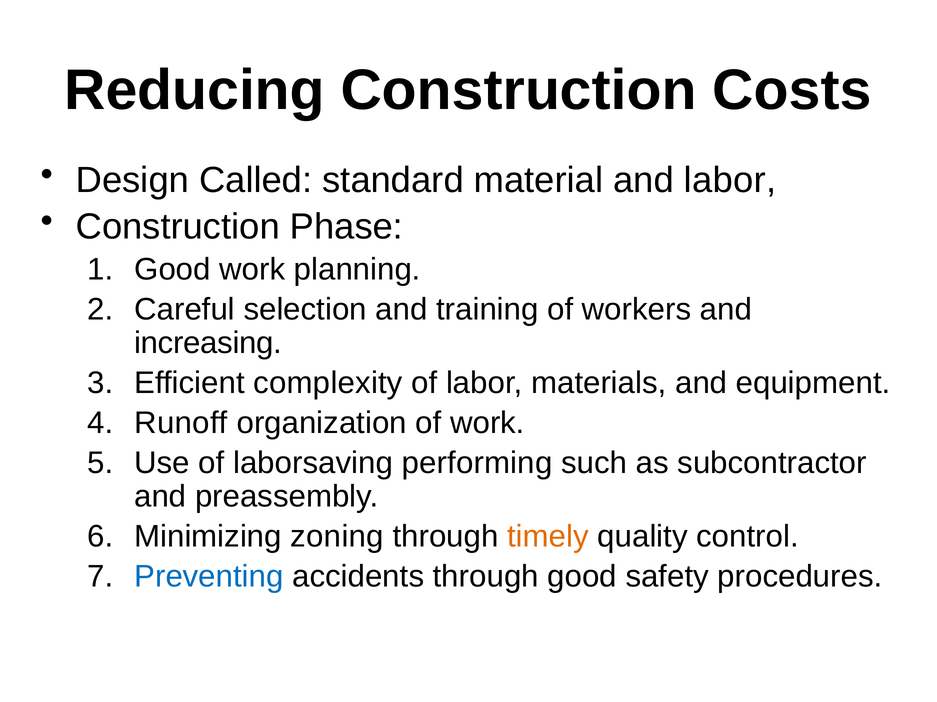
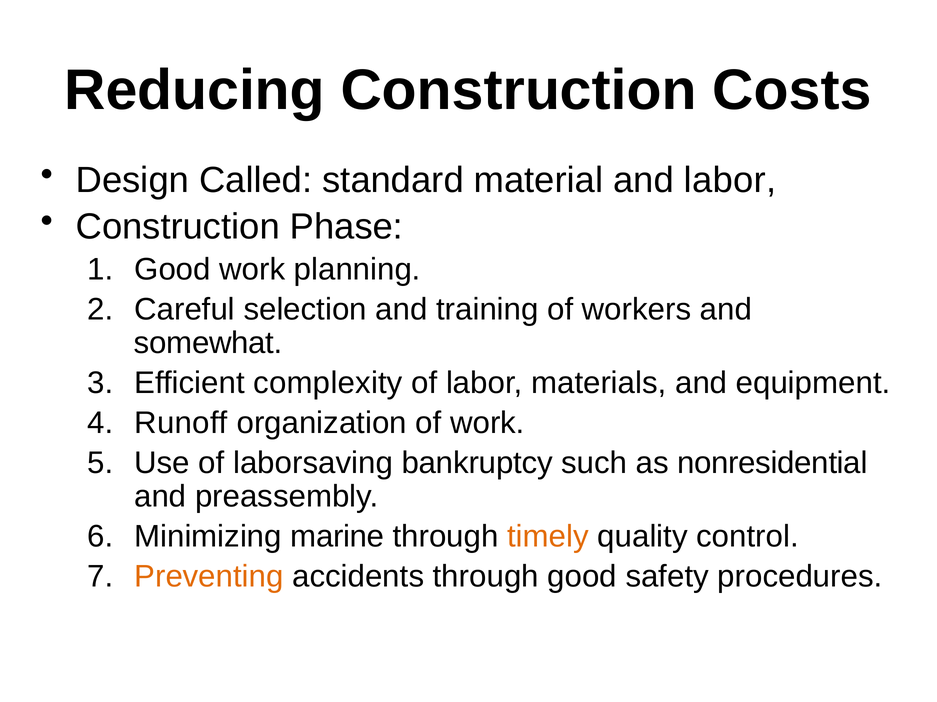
increasing: increasing -> somewhat
performing: performing -> bankruptcy
subcontractor: subcontractor -> nonresidential
zoning: zoning -> marine
Preventing colour: blue -> orange
